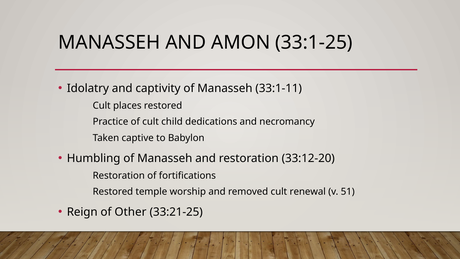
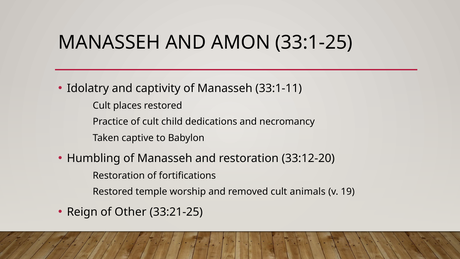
renewal: renewal -> animals
51: 51 -> 19
